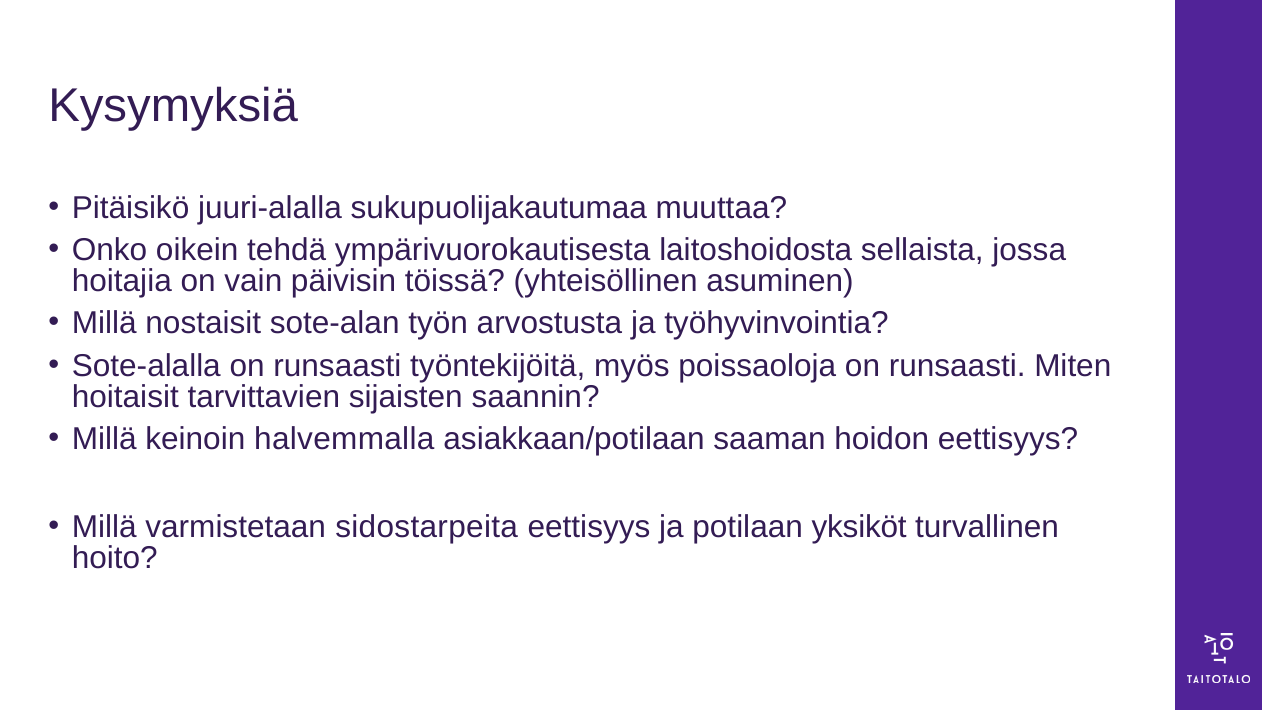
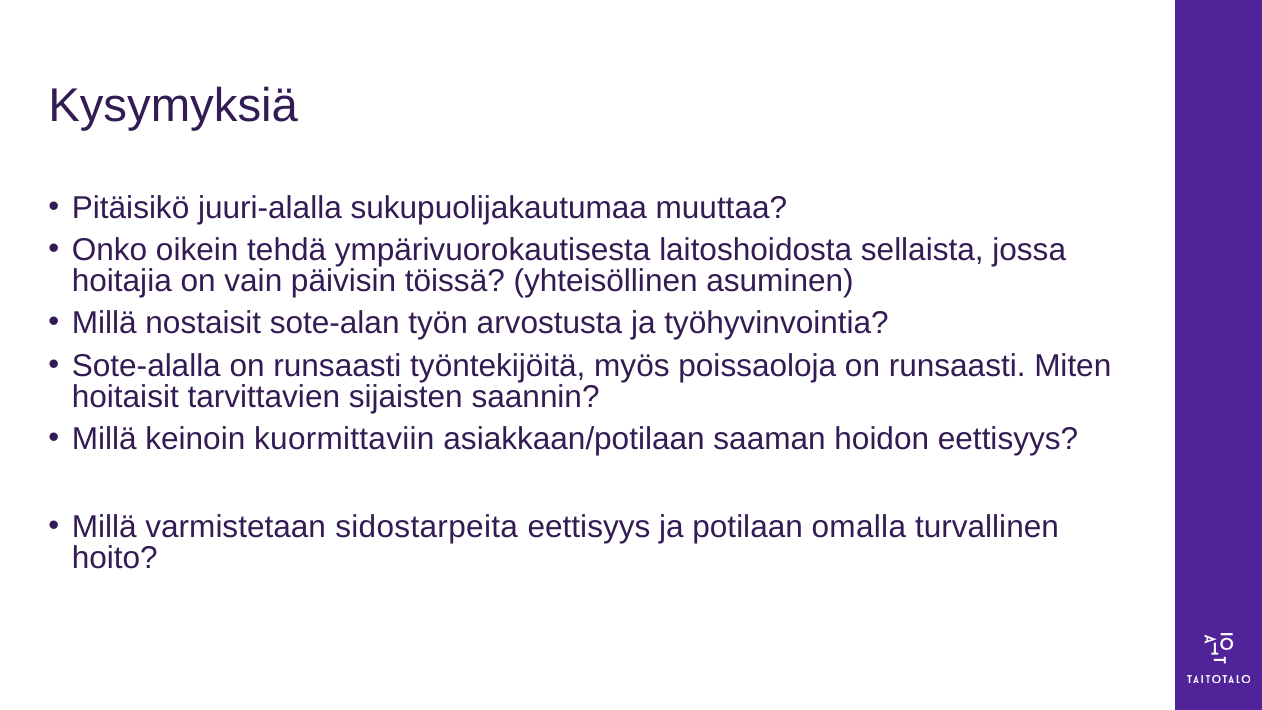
halvemmalla: halvemmalla -> kuormittaviin
yksiköt: yksiköt -> omalla
